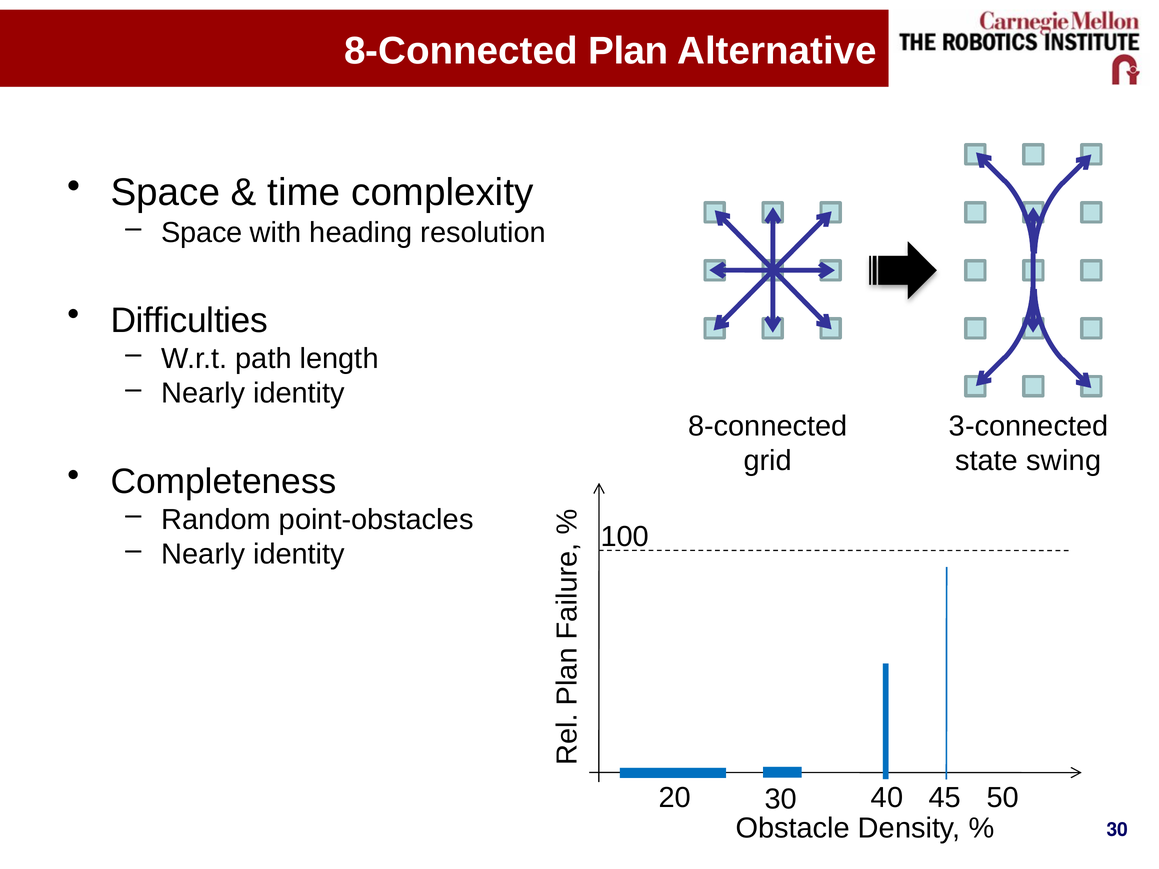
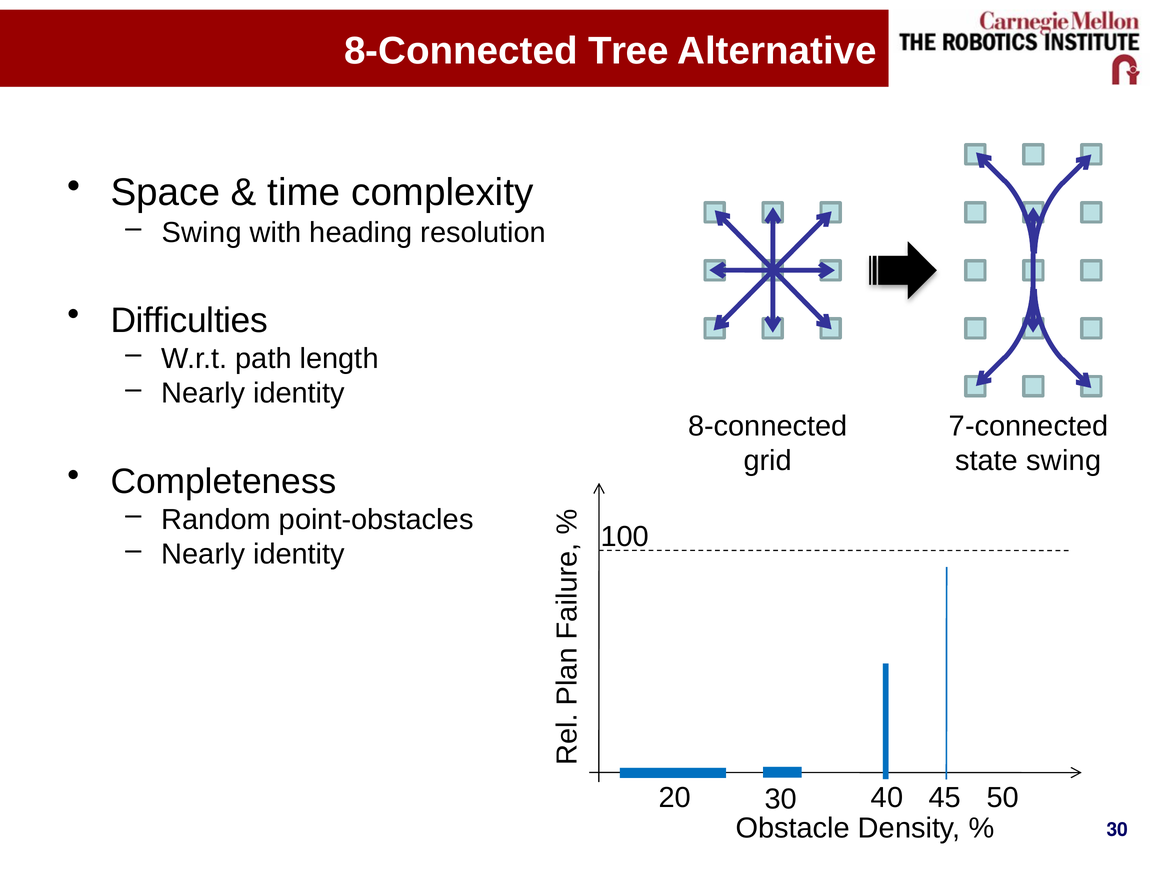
Plan: Plan -> Tree
Space at (202, 233): Space -> Swing
3-connected: 3-connected -> 7-connected
